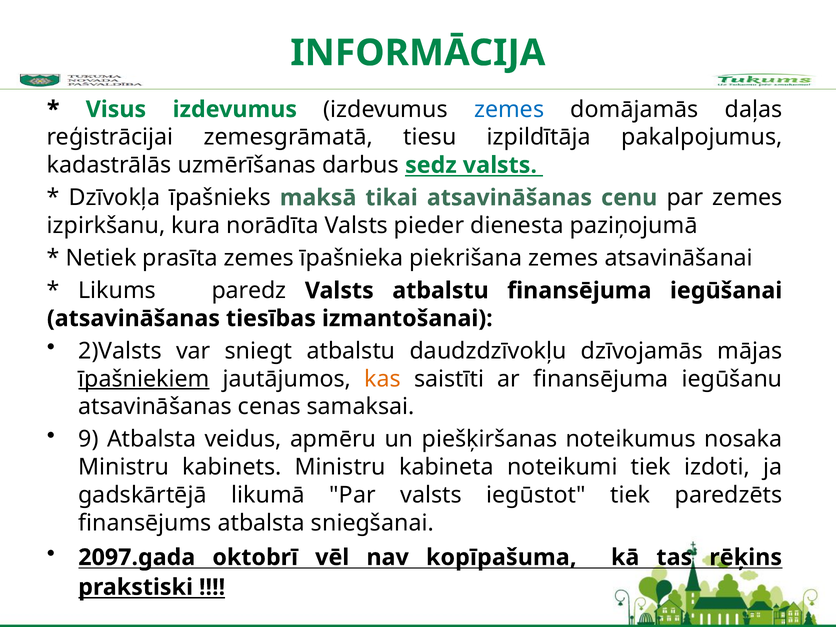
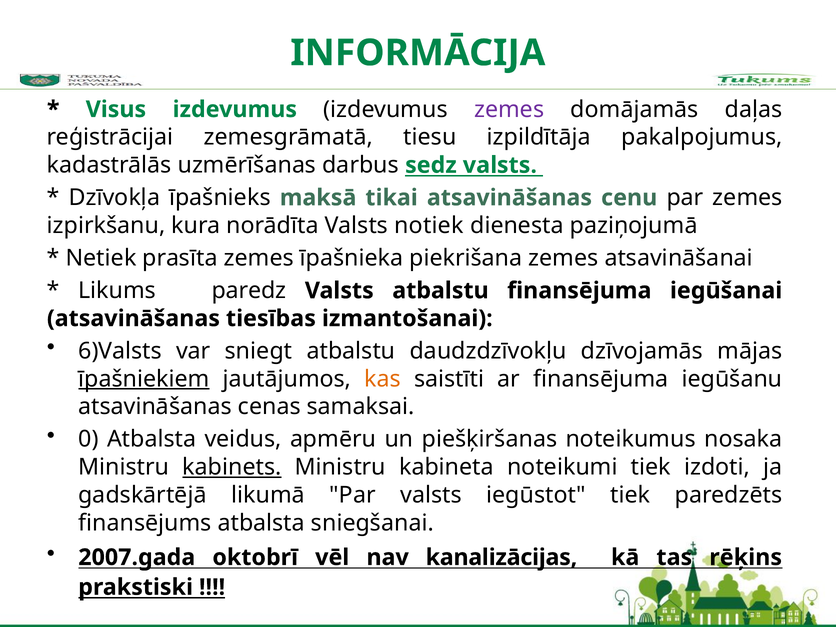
zemes at (509, 109) colour: blue -> purple
pieder: pieder -> notiek
2)Valsts: 2)Valsts -> 6)Valsts
9: 9 -> 0
kabinets underline: none -> present
2097.gada: 2097.gada -> 2007.gada
kopīpašuma: kopīpašuma -> kanalizācijas
